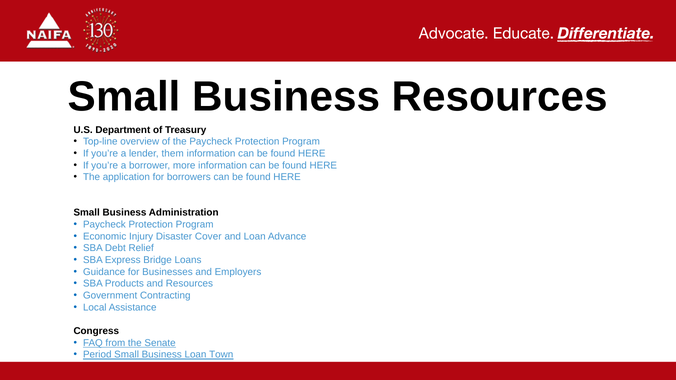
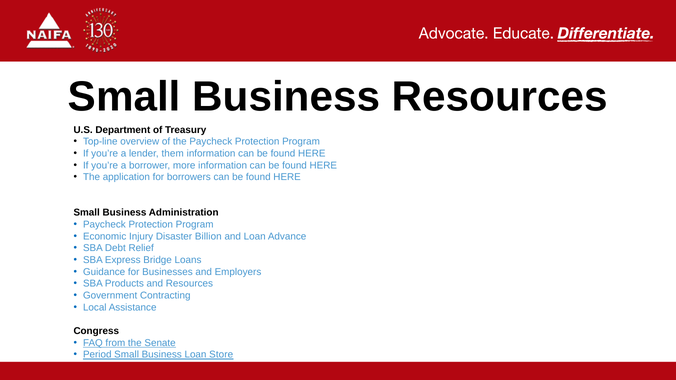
Cover: Cover -> Billion
Town: Town -> Store
